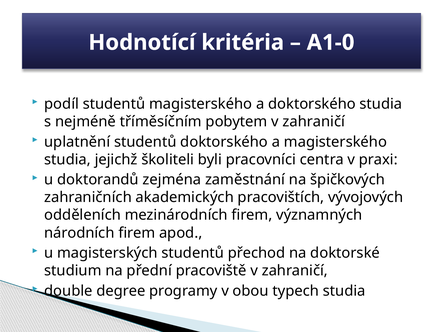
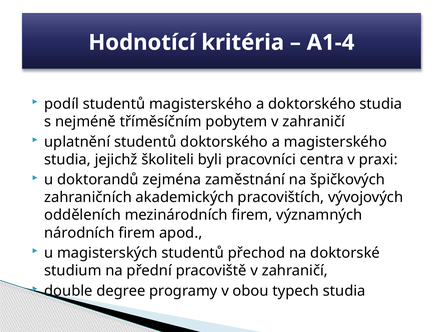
A1-0: A1-0 -> A1-4
